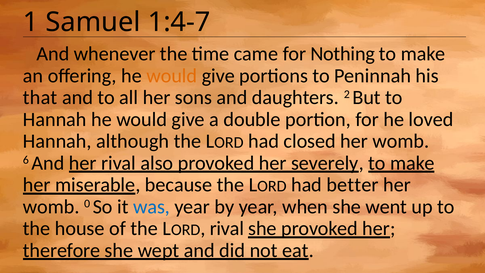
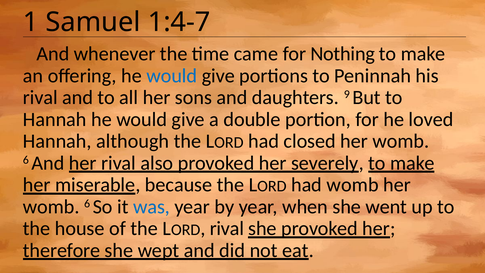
would at (172, 76) colour: orange -> blue
that at (40, 98): that -> rival
2: 2 -> 9
had better: better -> womb
0 at (87, 203): 0 -> 6
